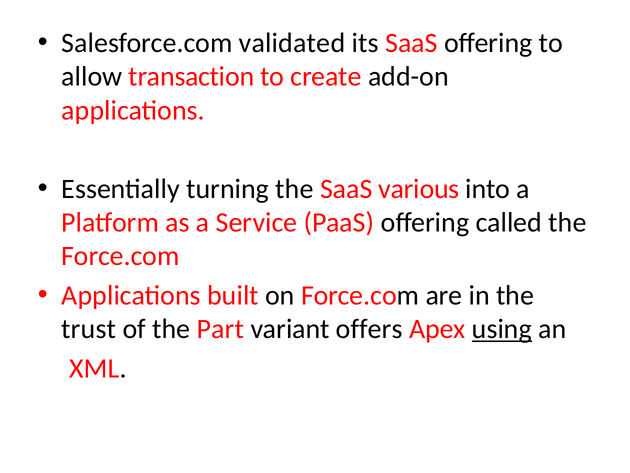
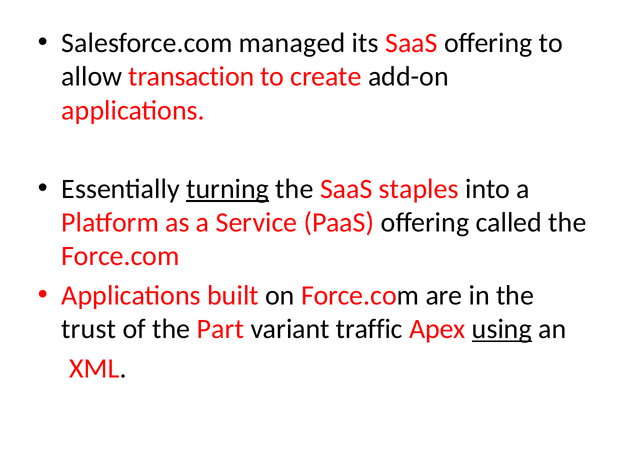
validated: validated -> managed
turning underline: none -> present
various: various -> staples
offers: offers -> traffic
